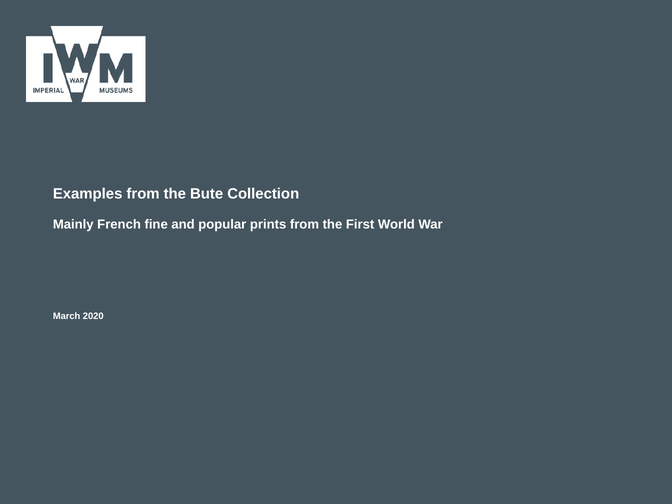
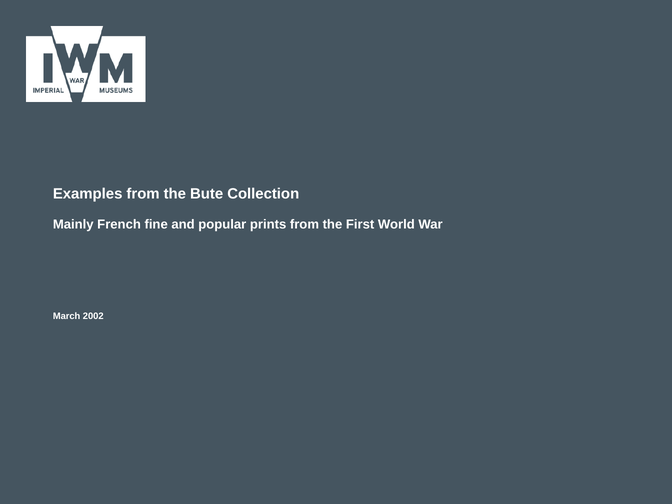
2020: 2020 -> 2002
